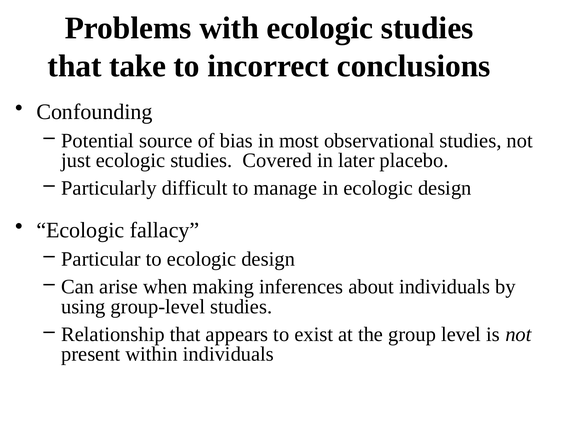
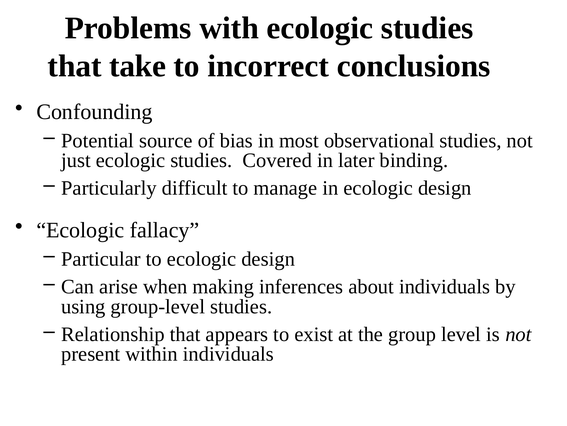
placebo: placebo -> binding
